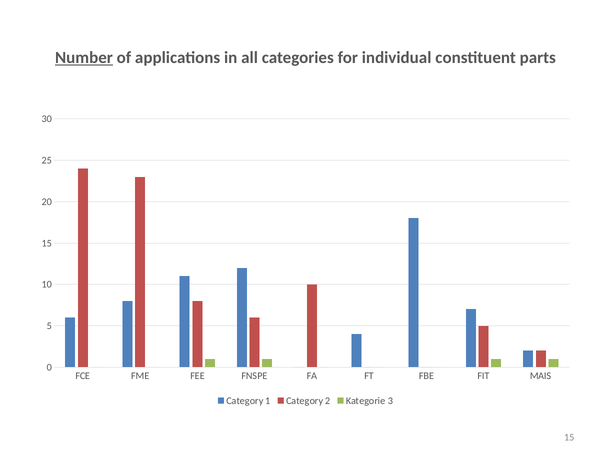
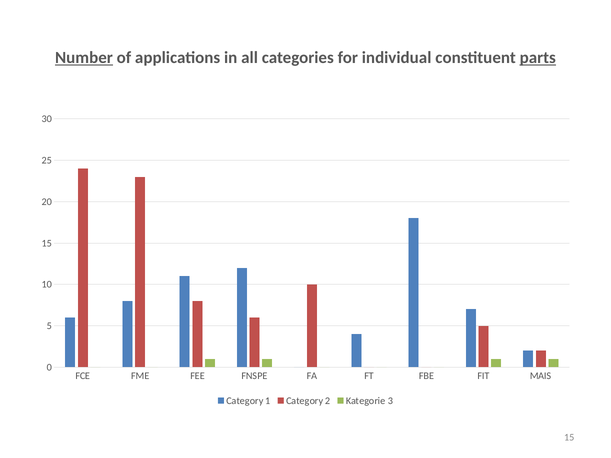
parts underline: none -> present
